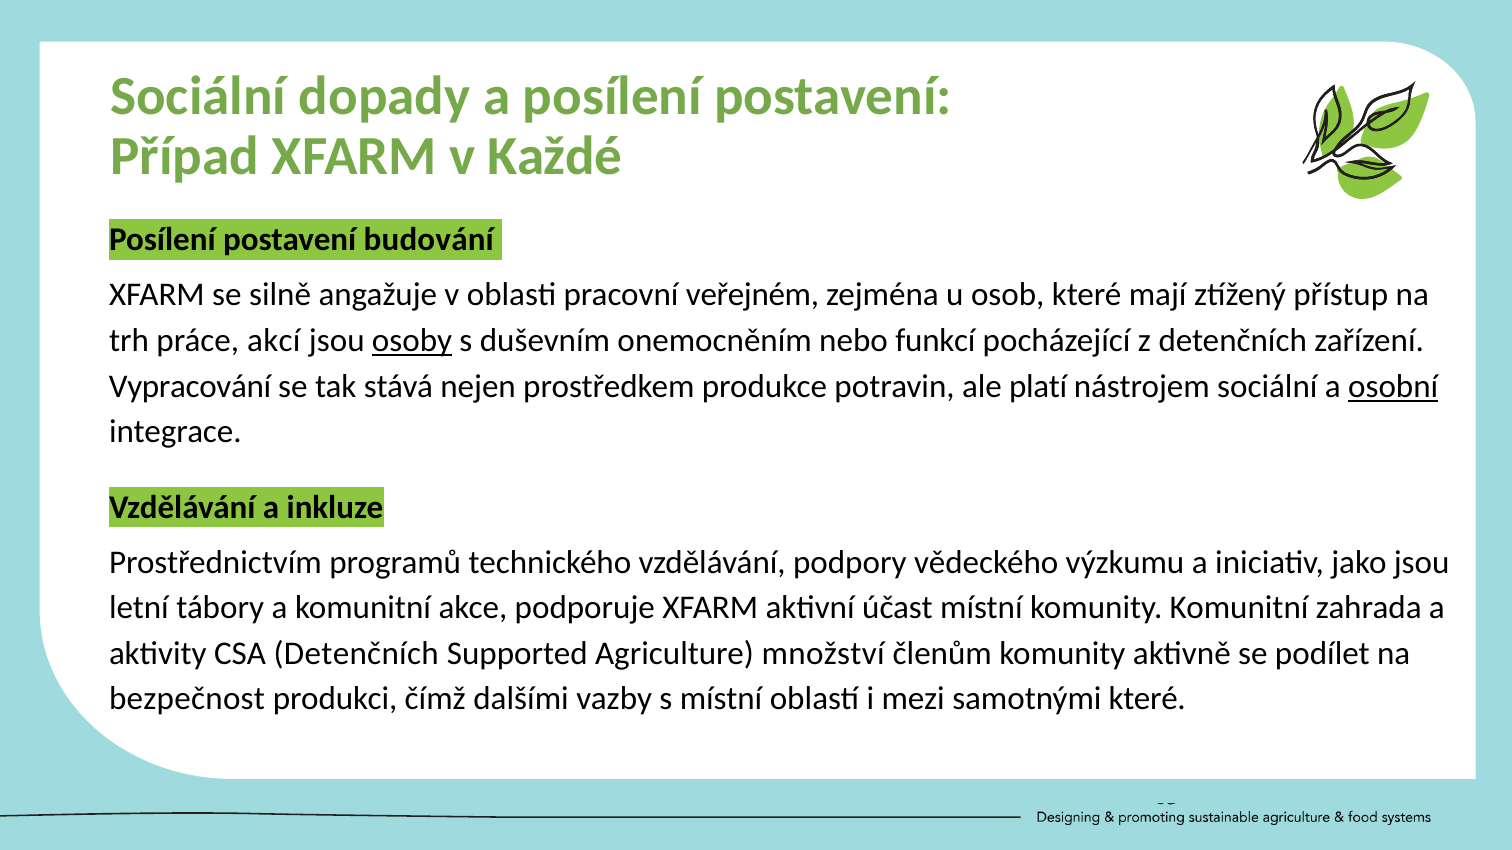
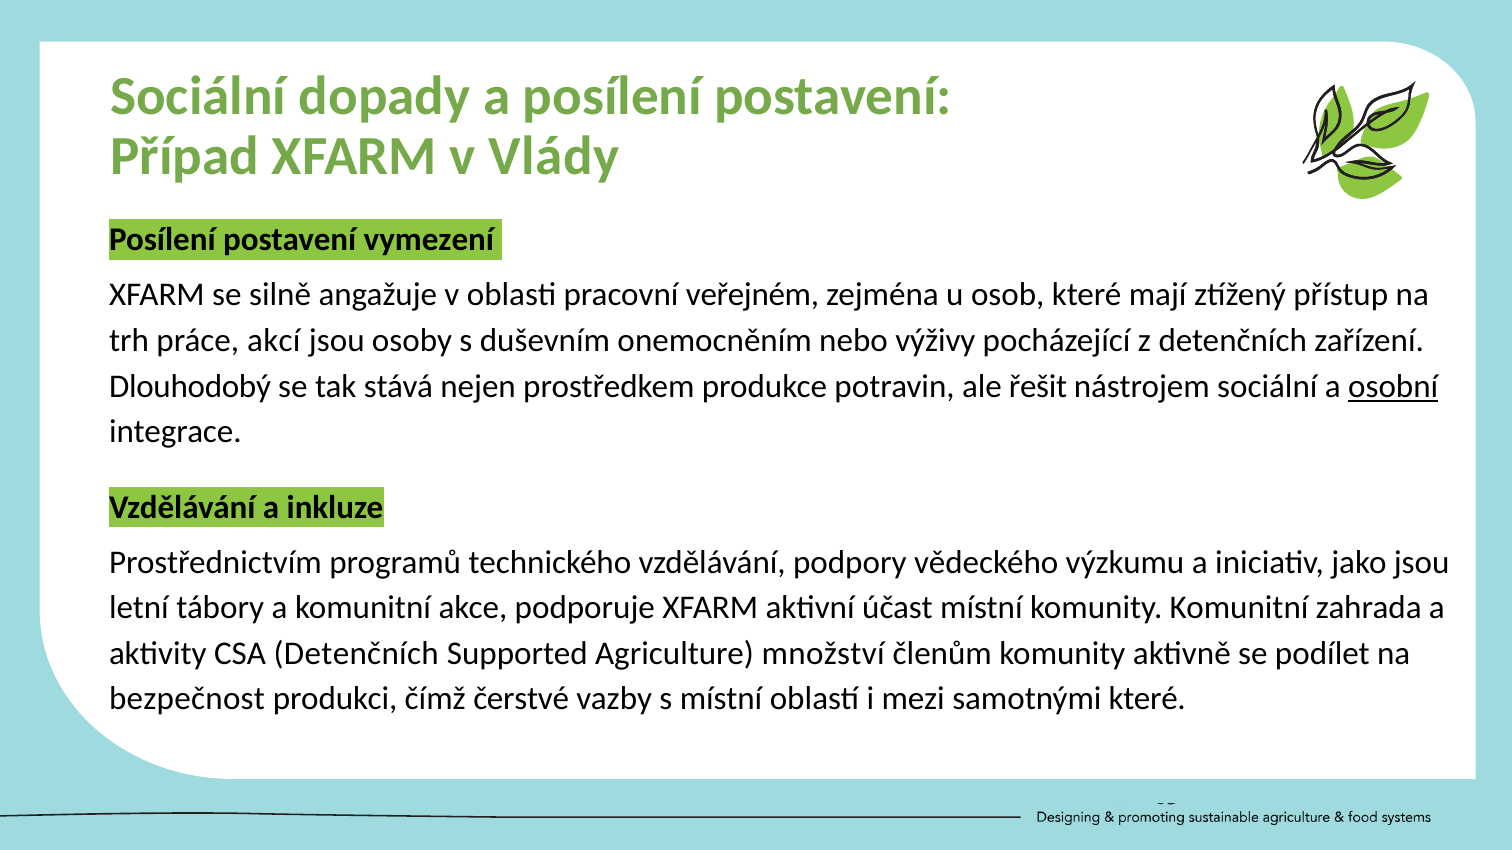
Každé: Každé -> Vlády
budování: budování -> vymezení
osoby underline: present -> none
funkcí: funkcí -> výživy
Vypracování: Vypracování -> Dlouhodobý
platí: platí -> řešit
dalšími: dalšími -> čerstvé
